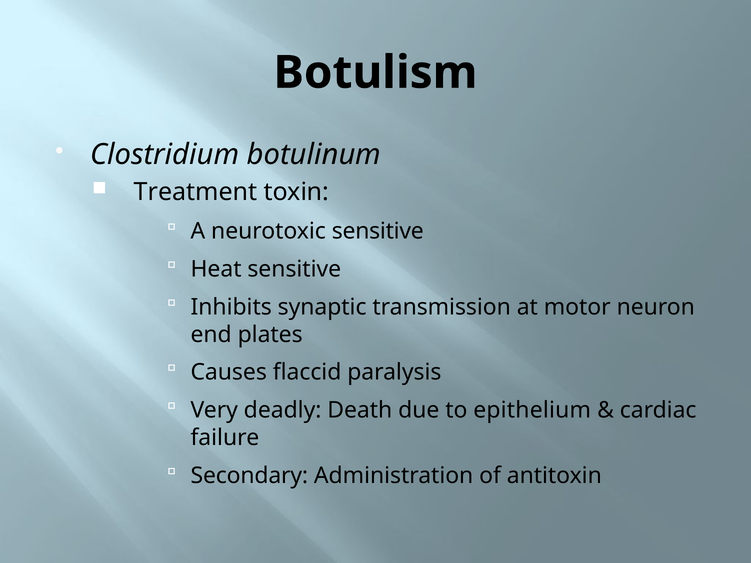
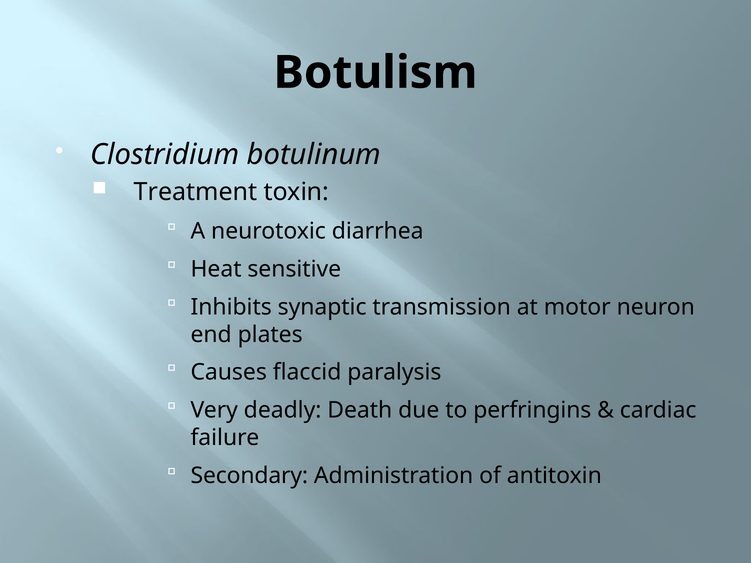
neurotoxic sensitive: sensitive -> diarrhea
epithelium: epithelium -> perfringins
